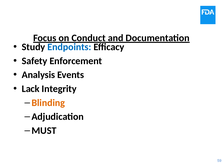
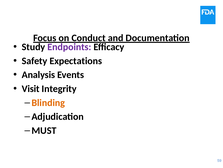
Endpoints colour: blue -> purple
Enforcement: Enforcement -> Expectations
Lack: Lack -> Visit
